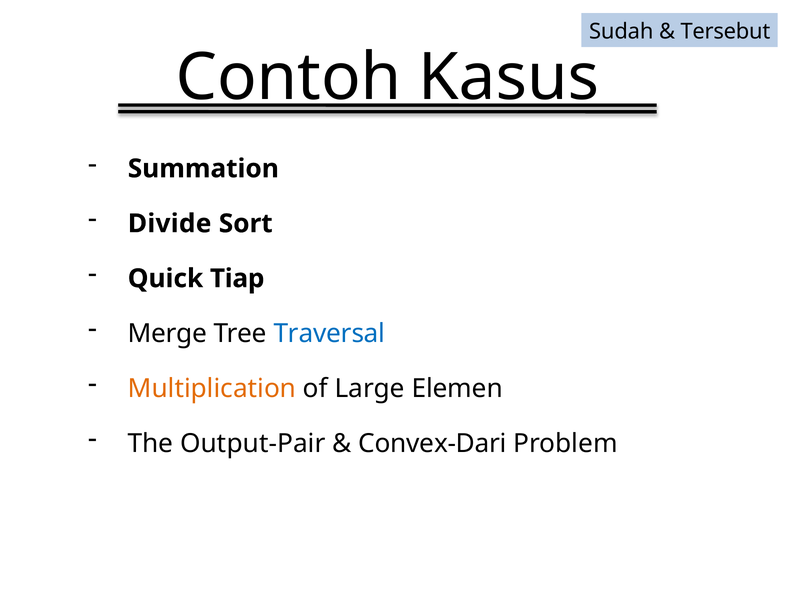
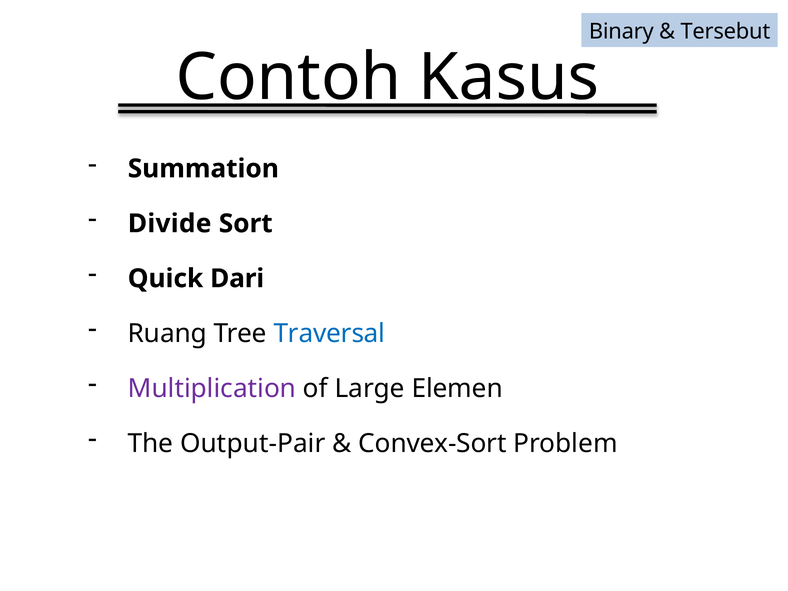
Sudah: Sudah -> Binary
Tiap: Tiap -> Dari
Merge: Merge -> Ruang
Multiplication colour: orange -> purple
Convex-Dari: Convex-Dari -> Convex-Sort
